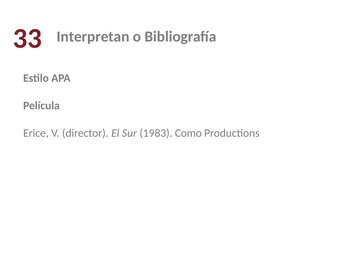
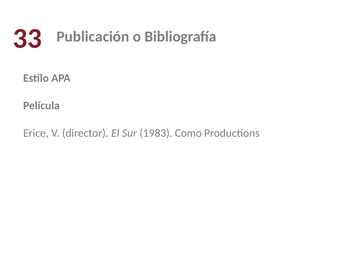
Interpretan: Interpretan -> Publicación
